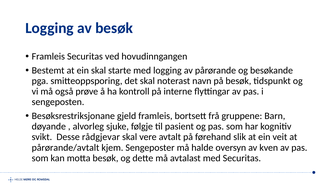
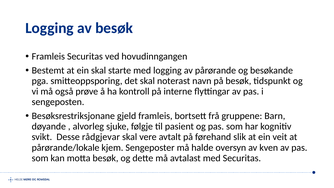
pårørande/avtalt: pårørande/avtalt -> pårørande/lokale
